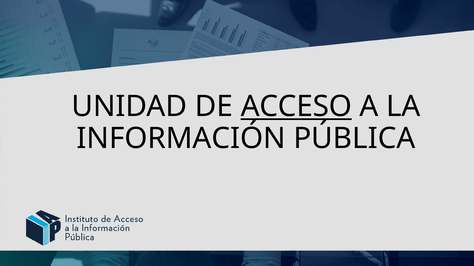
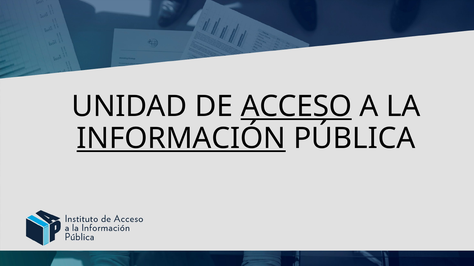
INFORMACIÓN underline: none -> present
